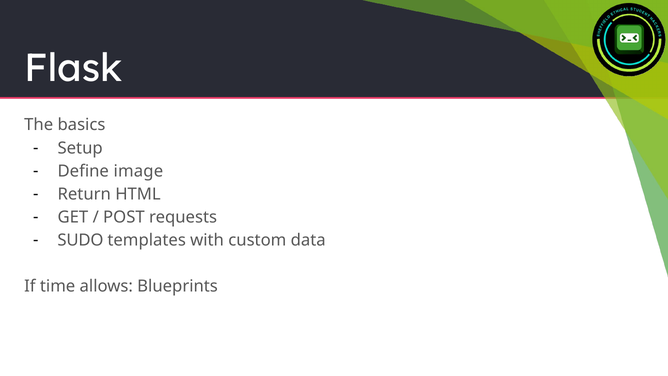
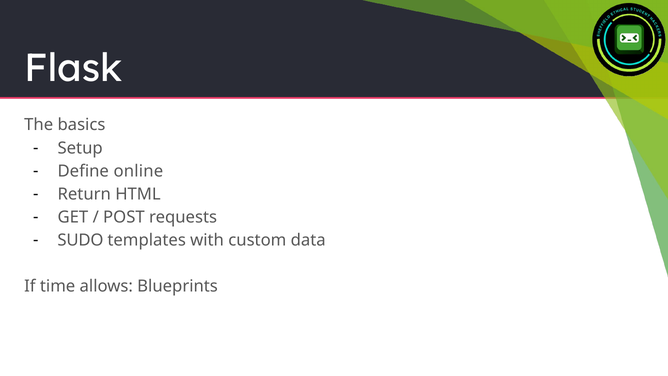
image: image -> online
